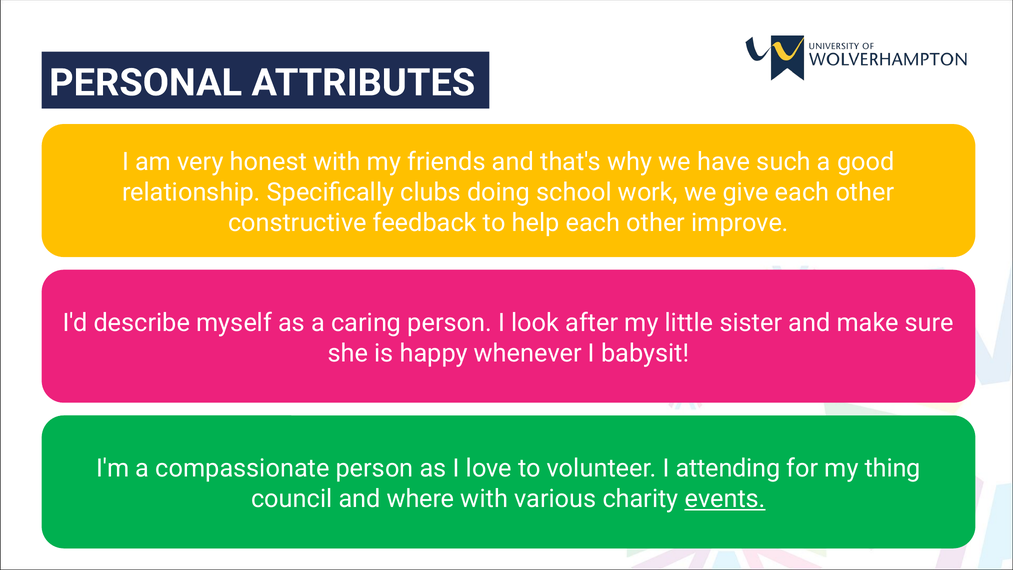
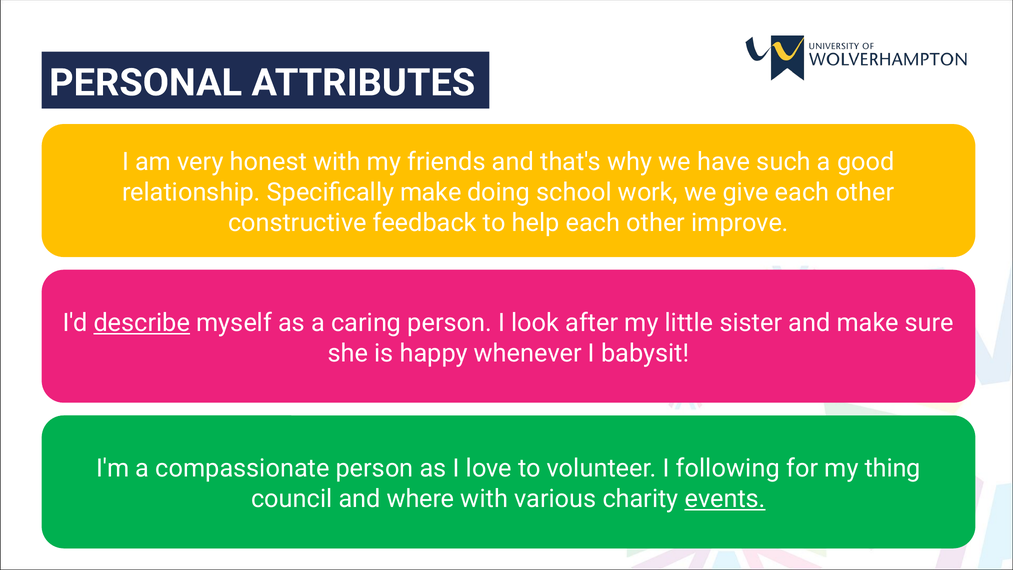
Specifically clubs: clubs -> make
describe underline: none -> present
attending: attending -> following
